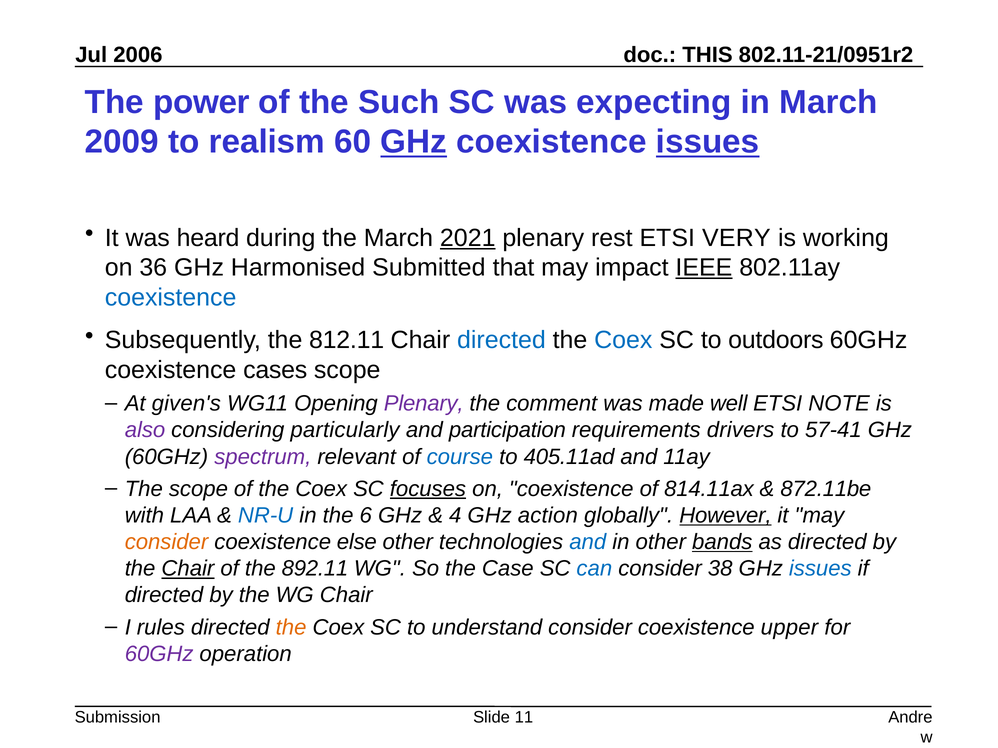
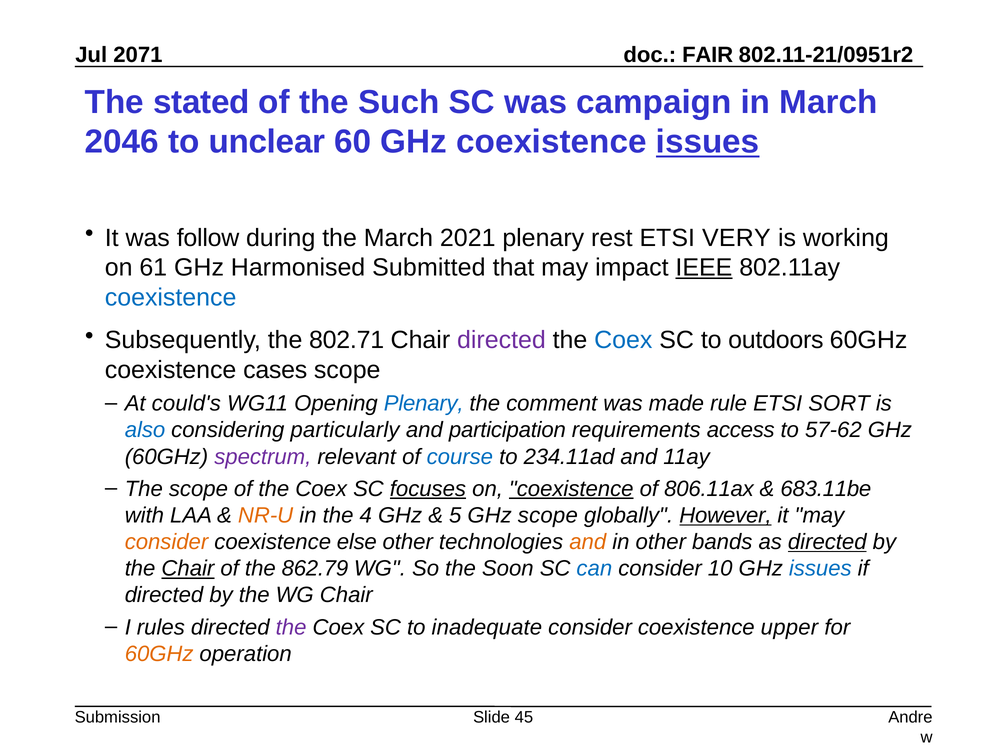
2006: 2006 -> 2071
THIS: THIS -> FAIR
power: power -> stated
expecting: expecting -> campaign
2009: 2009 -> 2046
realism: realism -> unclear
GHz at (414, 142) underline: present -> none
heard: heard -> follow
2021 underline: present -> none
36: 36 -> 61
812.11: 812.11 -> 802.71
directed at (501, 340) colour: blue -> purple
given's: given's -> could's
Plenary at (424, 404) colour: purple -> blue
well: well -> rule
NOTE: NOTE -> SORT
also colour: purple -> blue
drivers: drivers -> access
57-41: 57-41 -> 57-62
405.11ad: 405.11ad -> 234.11ad
coexistence at (571, 489) underline: none -> present
814.11ax: 814.11ax -> 806.11ax
872.11be: 872.11be -> 683.11be
NR-U colour: blue -> orange
6: 6 -> 4
4: 4 -> 5
GHz action: action -> scope
and at (588, 542) colour: blue -> orange
bands underline: present -> none
directed at (827, 542) underline: none -> present
892.11: 892.11 -> 862.79
Case: Case -> Soon
38: 38 -> 10
the at (291, 628) colour: orange -> purple
understand: understand -> inadequate
60GHz at (159, 654) colour: purple -> orange
11: 11 -> 45
